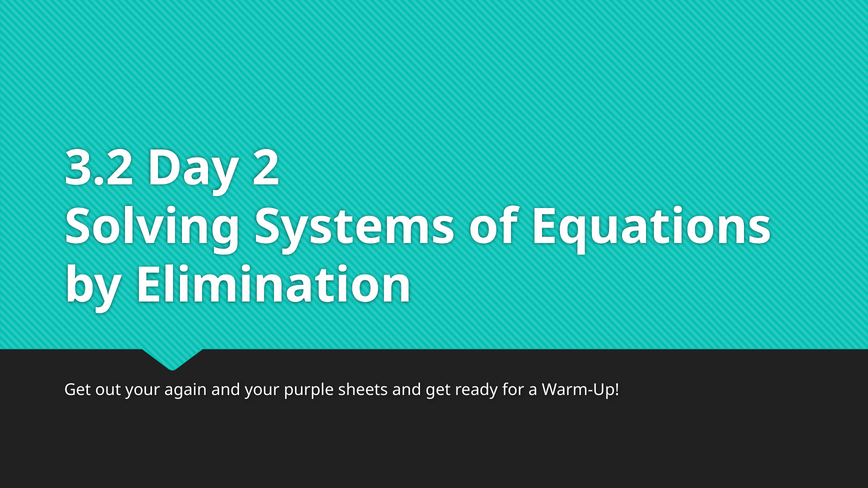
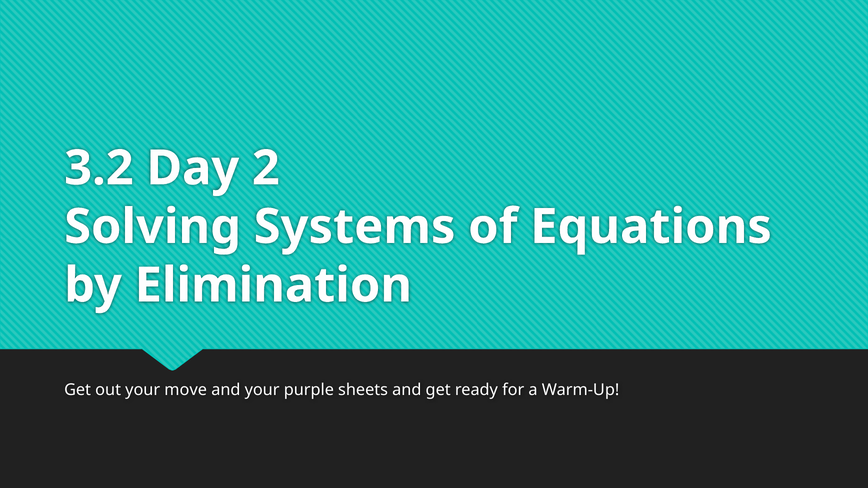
again: again -> move
